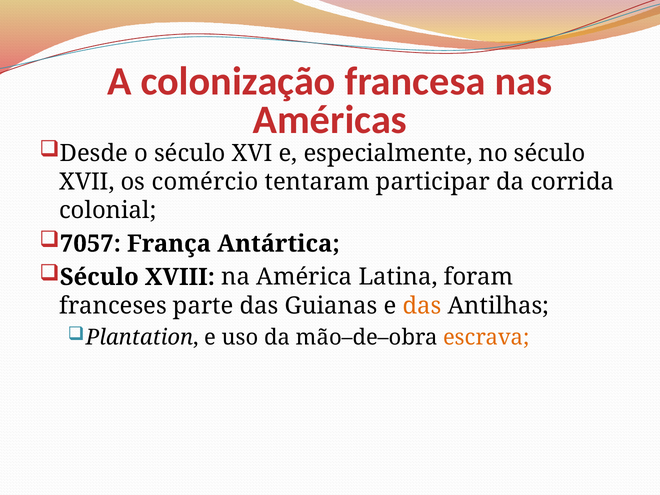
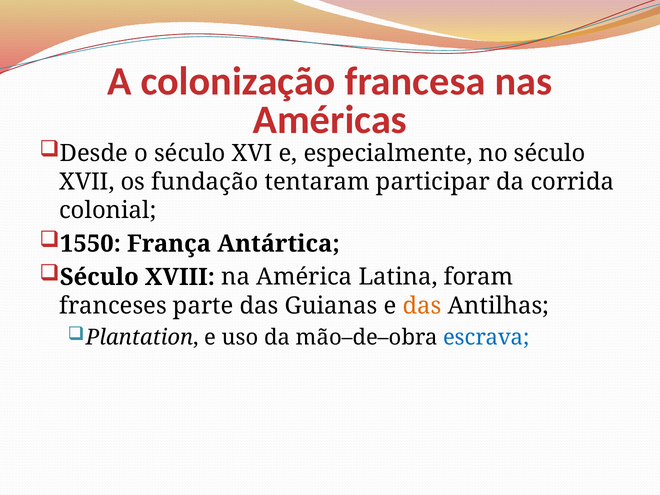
comércio: comércio -> fundação
7057: 7057 -> 1550
escrava colour: orange -> blue
